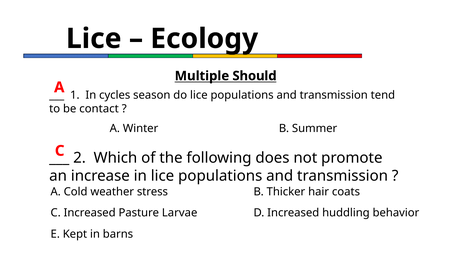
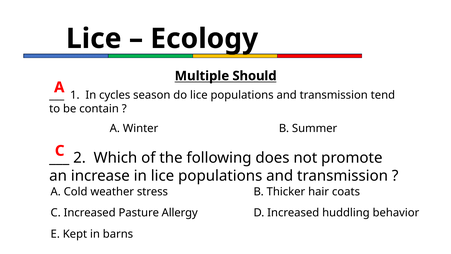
contact: contact -> contain
Larvae: Larvae -> Allergy
